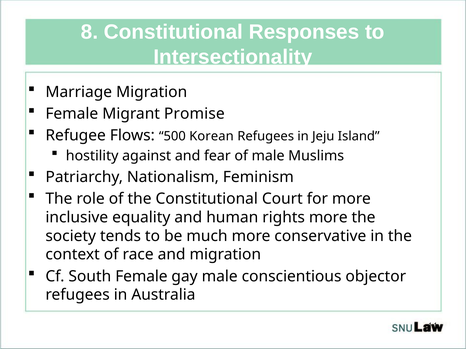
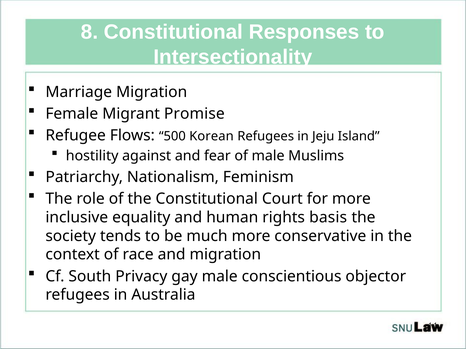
rights more: more -> basis
South Female: Female -> Privacy
